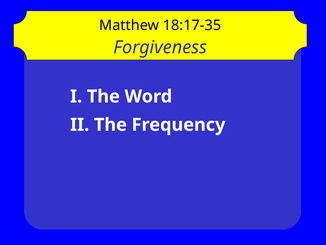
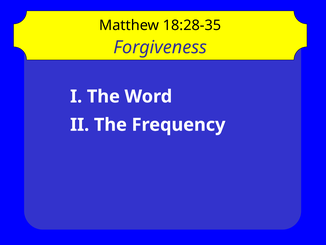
18:17-35: 18:17-35 -> 18:28-35
